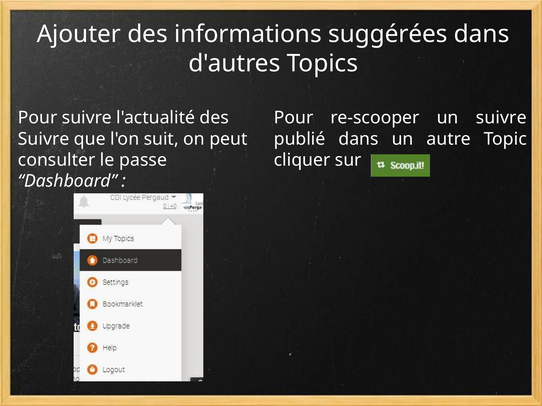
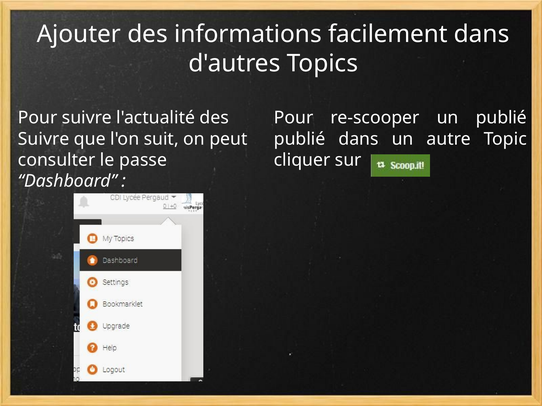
suggérées: suggérées -> facilement
un suivre: suivre -> publié
